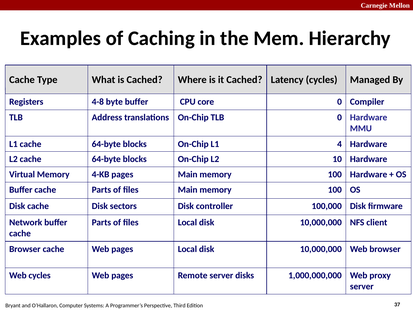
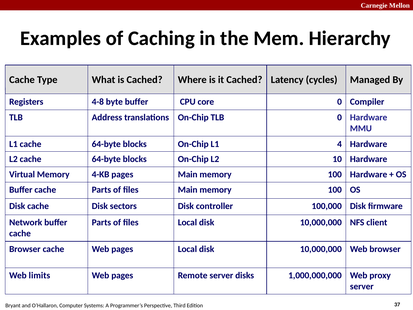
Web cycles: cycles -> limits
